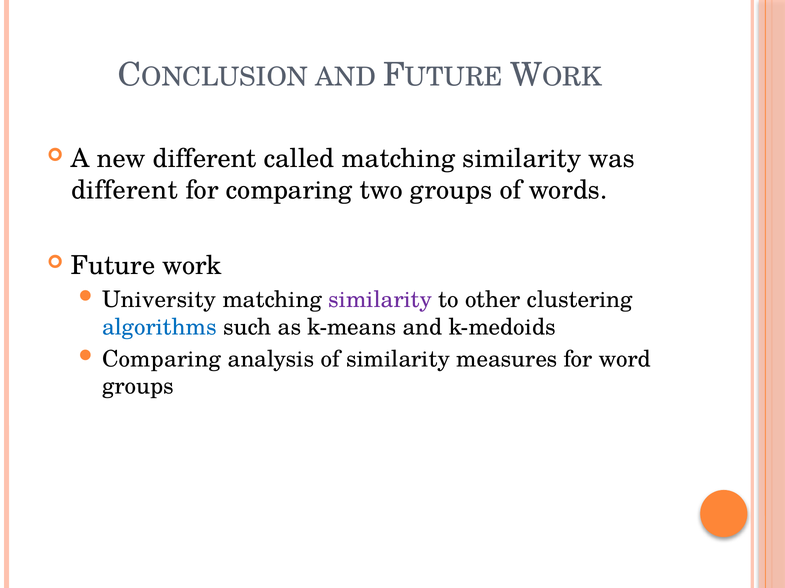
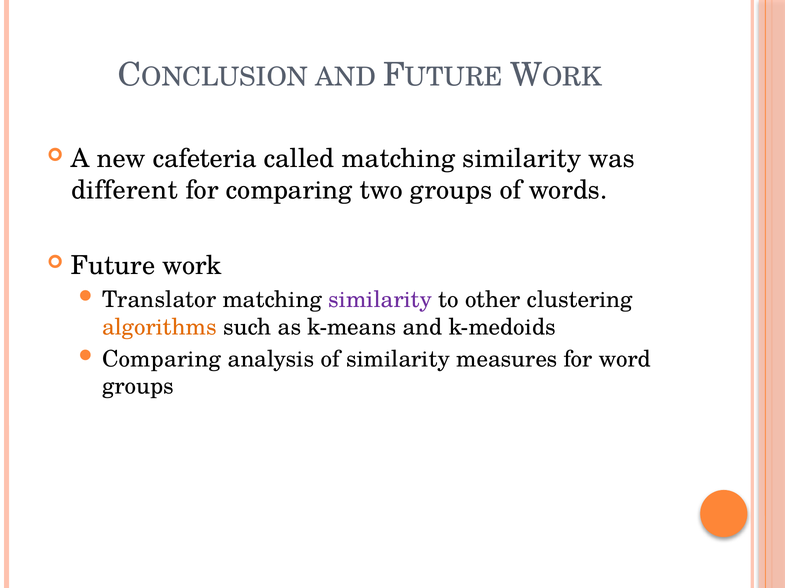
new different: different -> cafeteria
University: University -> Translator
algorithms colour: blue -> orange
